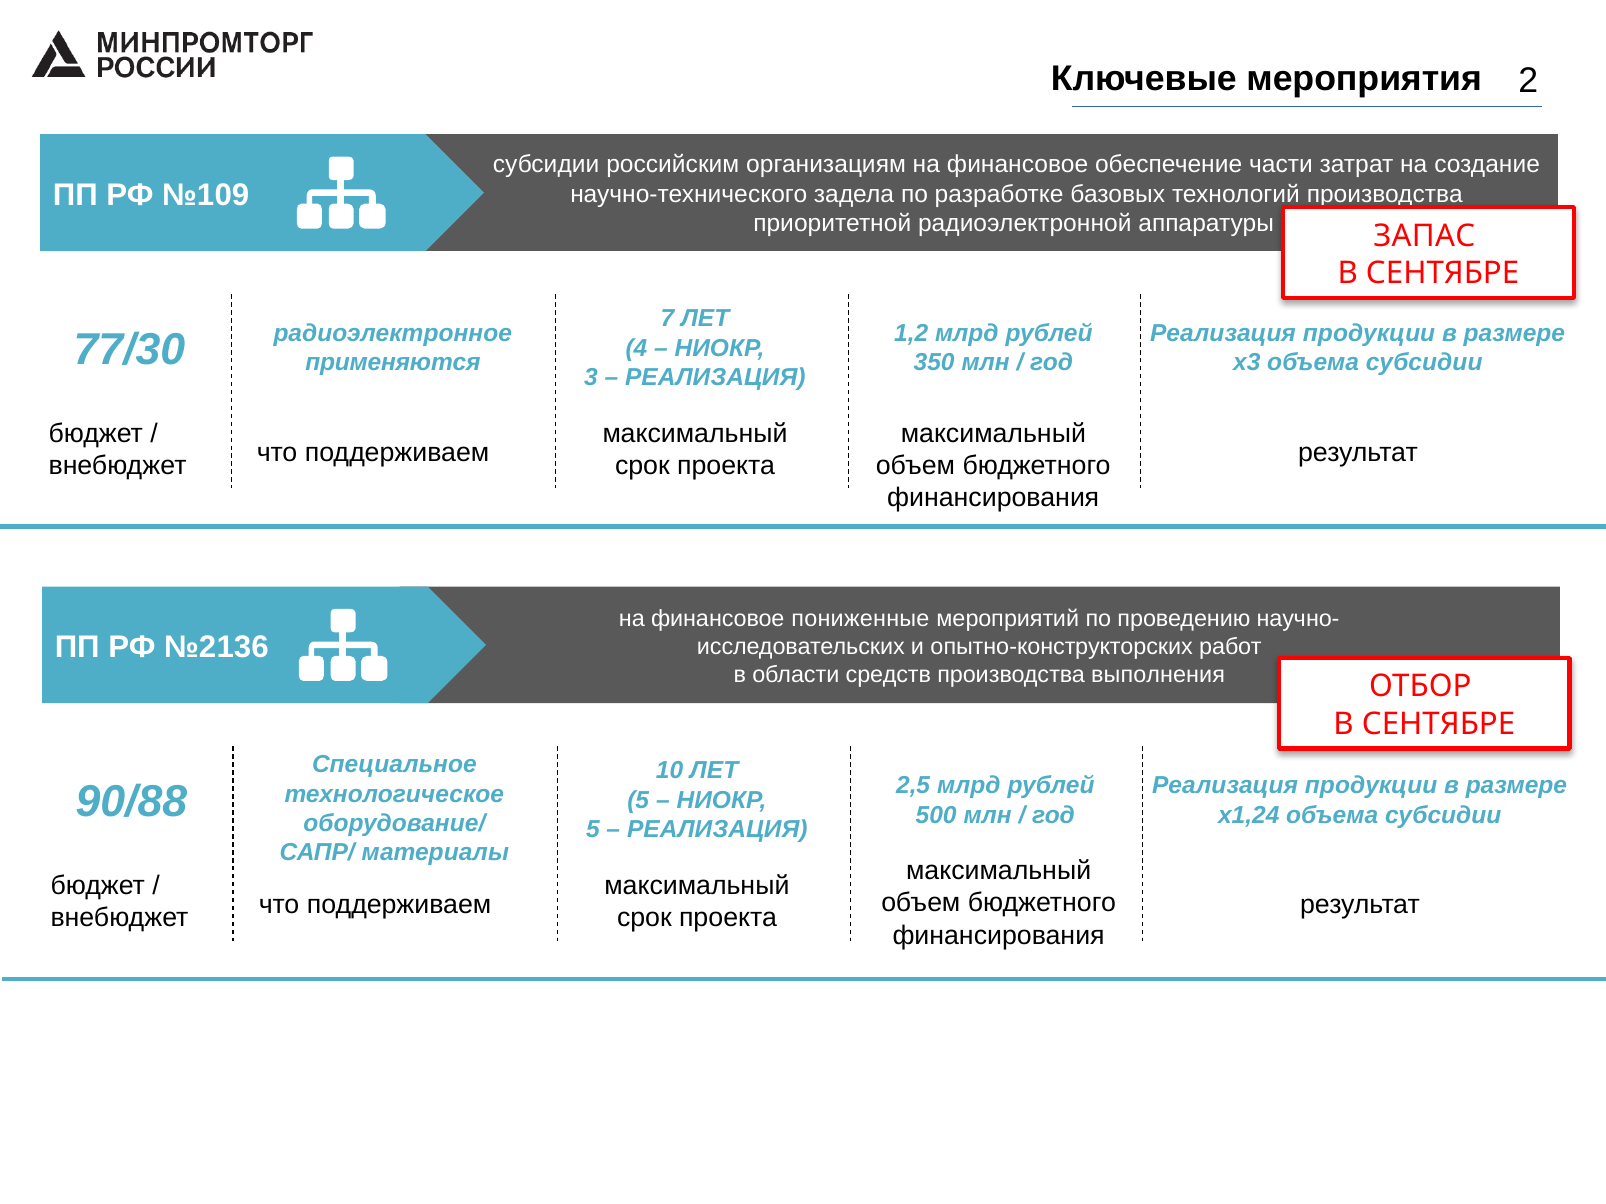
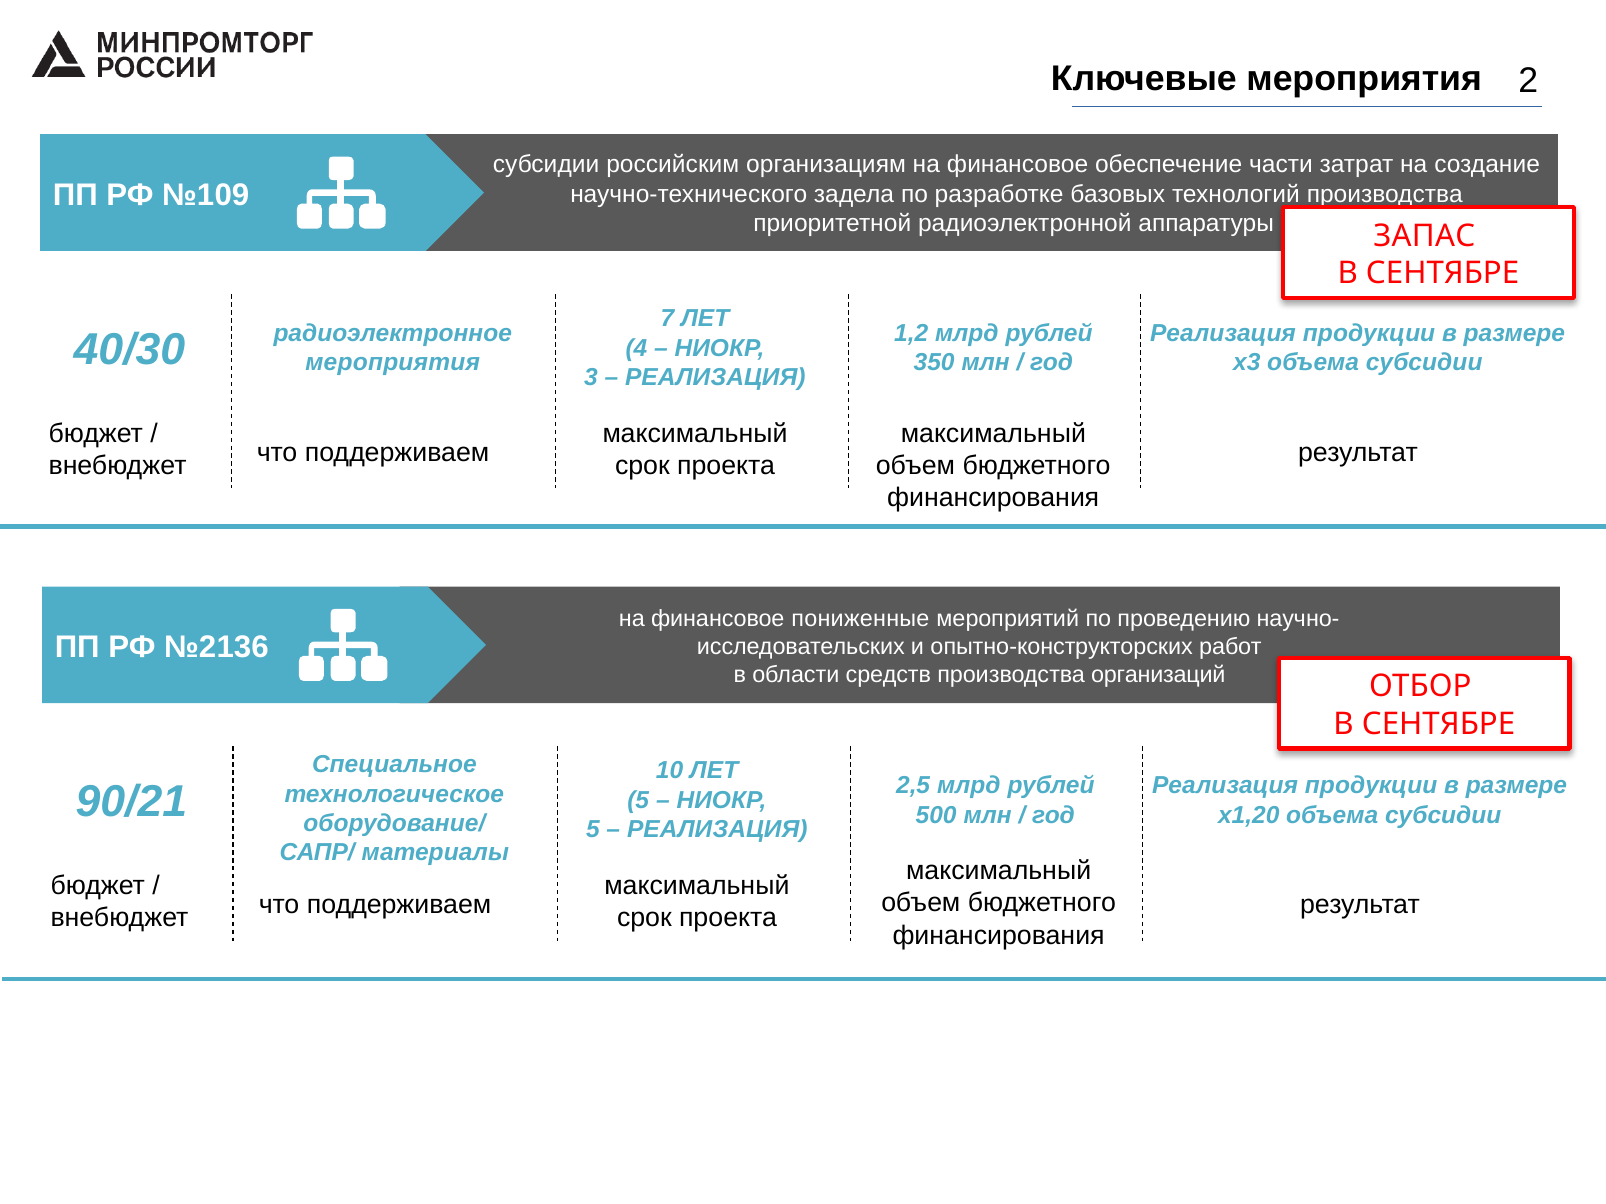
77/30: 77/30 -> 40/30
применяются at (393, 363): применяются -> мероприятия
выполнения: выполнения -> организаций
90/88: 90/88 -> 90/21
х1,24: х1,24 -> х1,20
